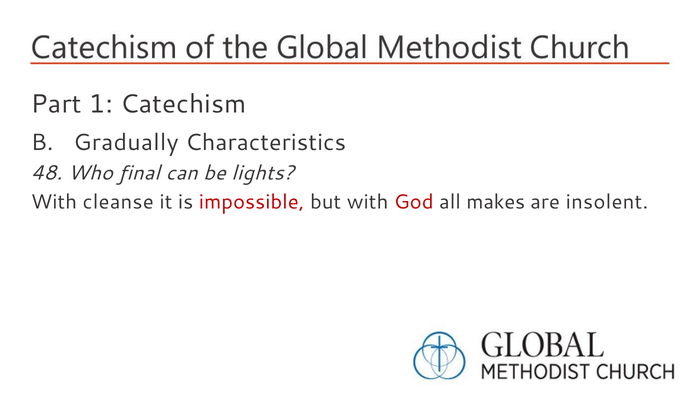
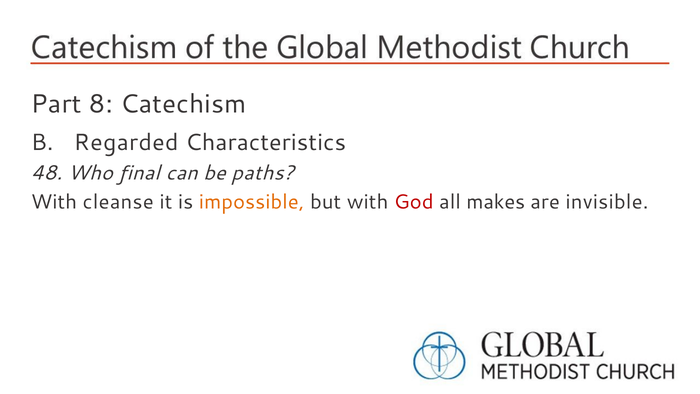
1: 1 -> 8
Gradually: Gradually -> Regarded
lights: lights -> paths
impossible colour: red -> orange
insolent: insolent -> invisible
